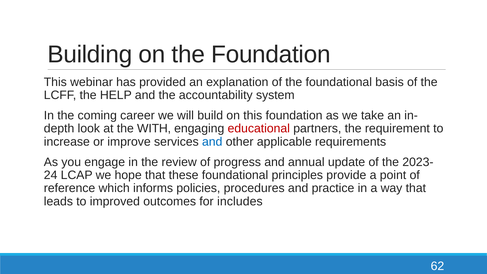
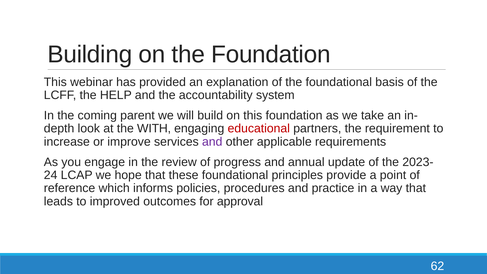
career: career -> parent
and at (212, 142) colour: blue -> purple
includes: includes -> approval
